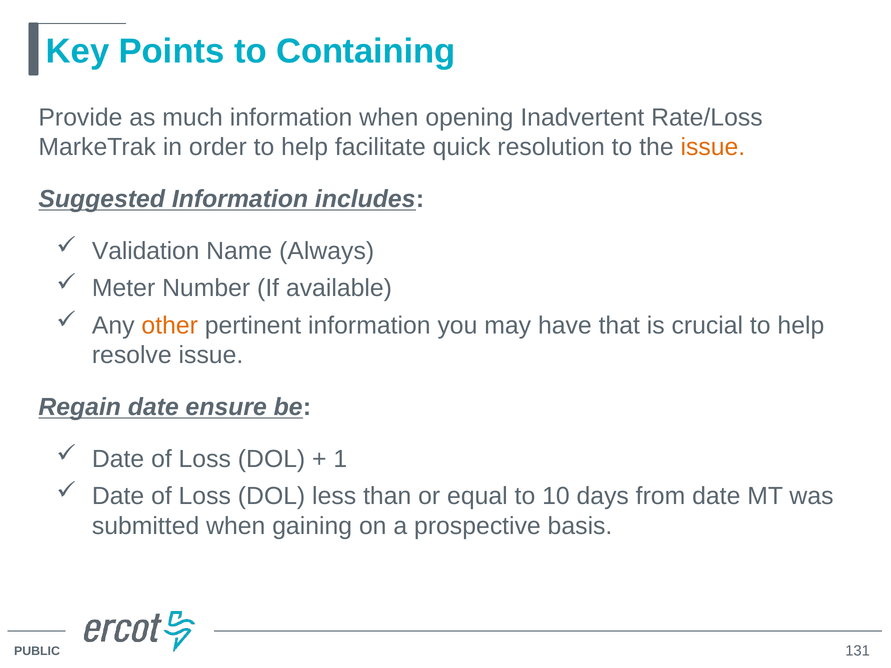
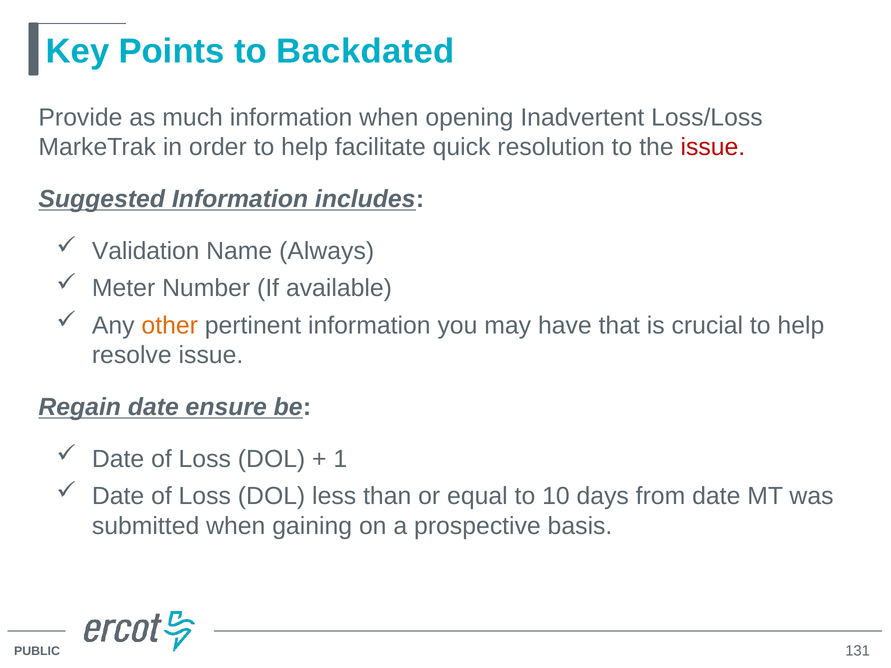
Containing: Containing -> Backdated
Rate/Loss: Rate/Loss -> Loss/Loss
issue at (713, 147) colour: orange -> red
